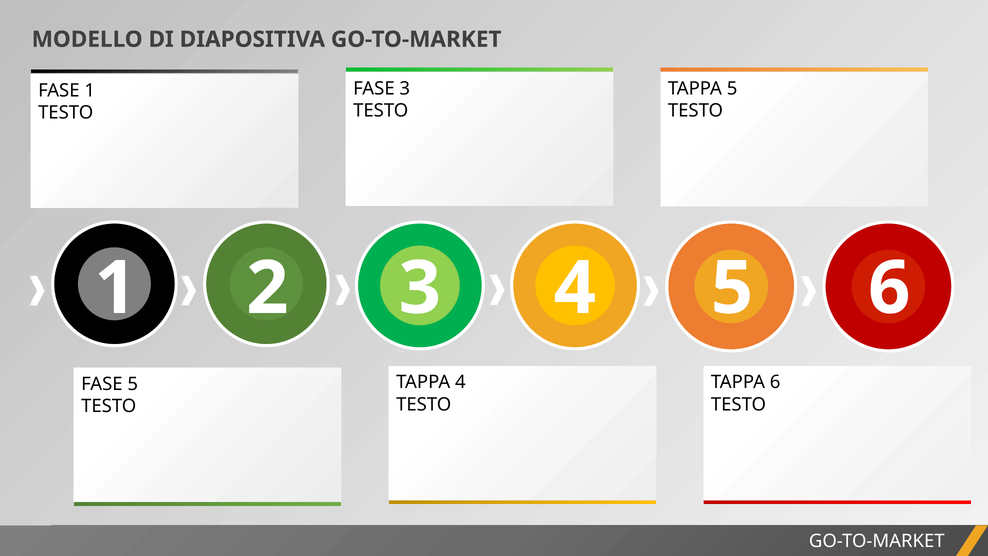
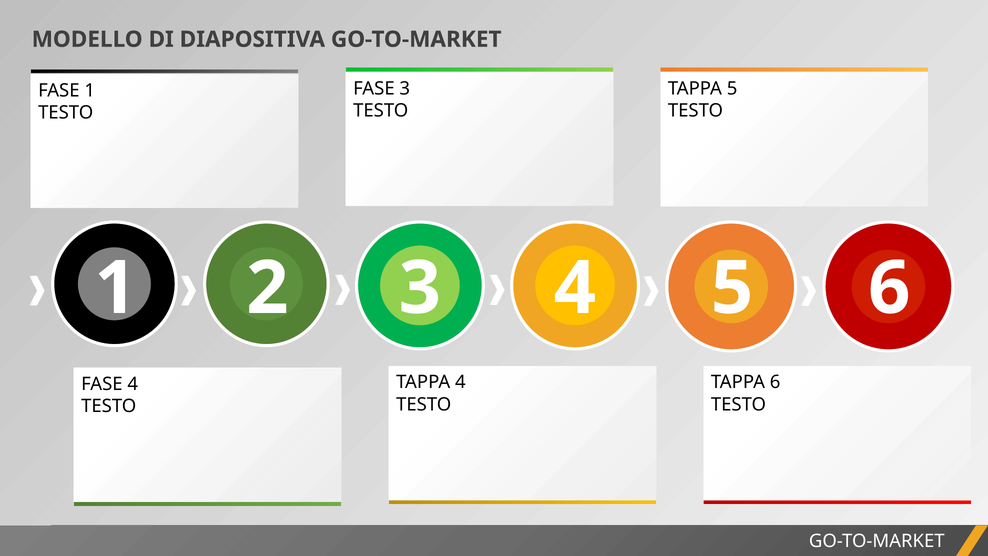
FASE 5: 5 -> 4
